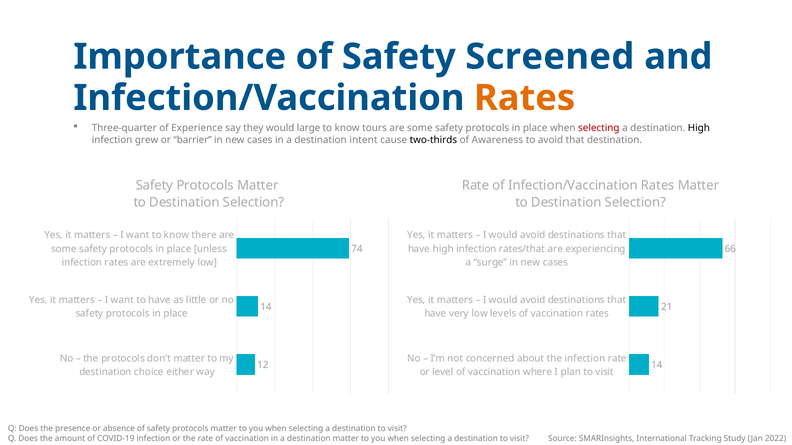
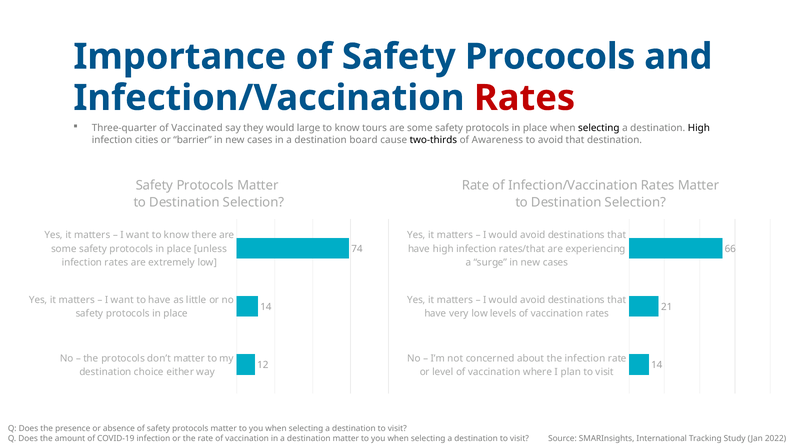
Screened: Screened -> Prococols
Rates at (525, 98) colour: orange -> red
Experience: Experience -> Vaccinated
selecting at (599, 128) colour: red -> black
grew: grew -> cities
intent: intent -> board
